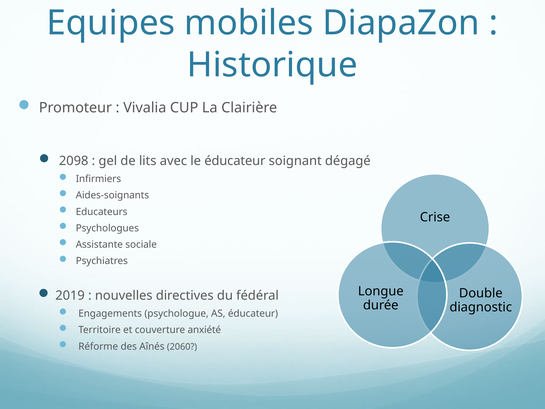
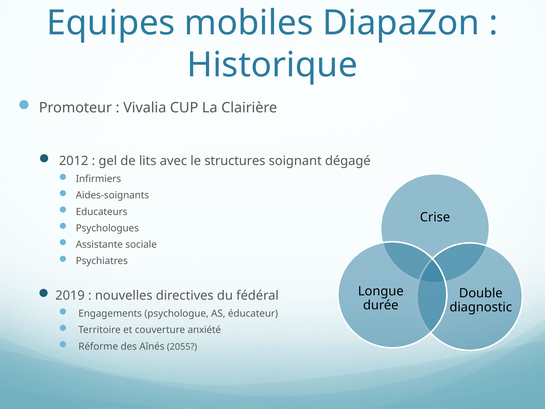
2098: 2098 -> 2012
le éducateur: éducateur -> structures
2060: 2060 -> 2055
